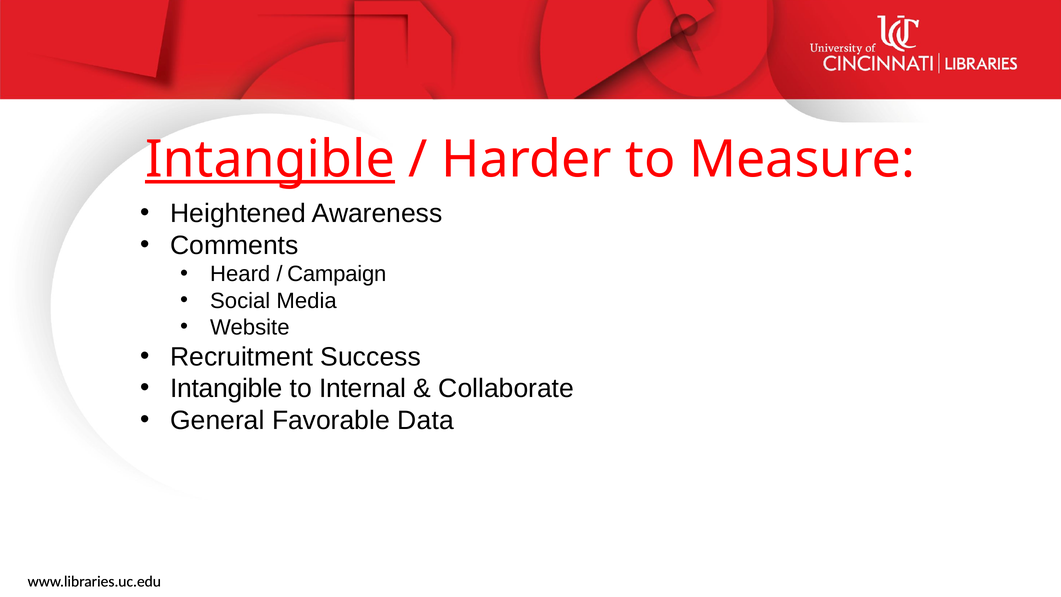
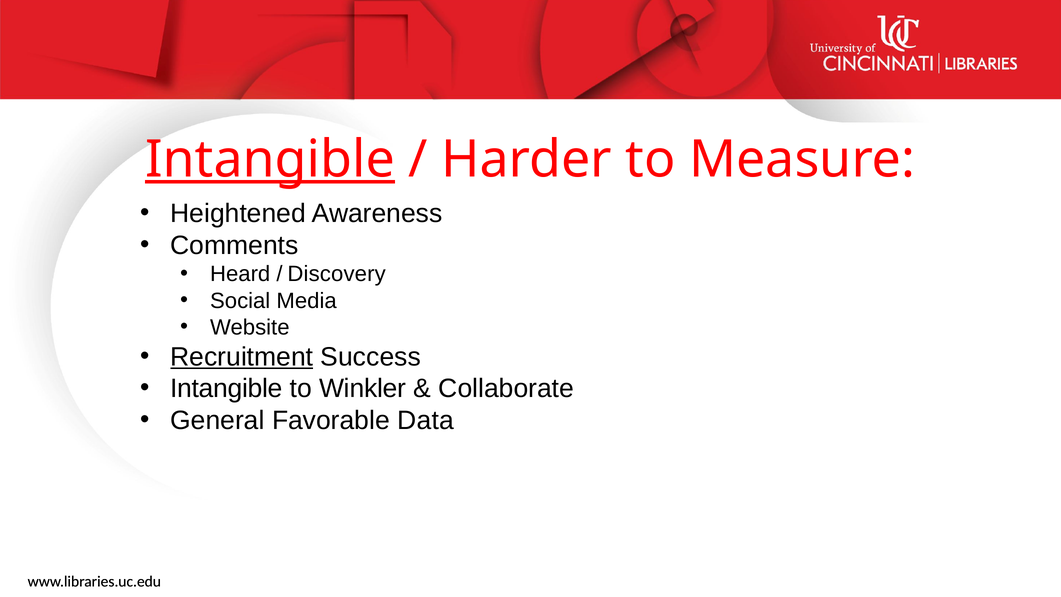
Campaign: Campaign -> Discovery
Recruitment underline: none -> present
Internal: Internal -> Winkler
